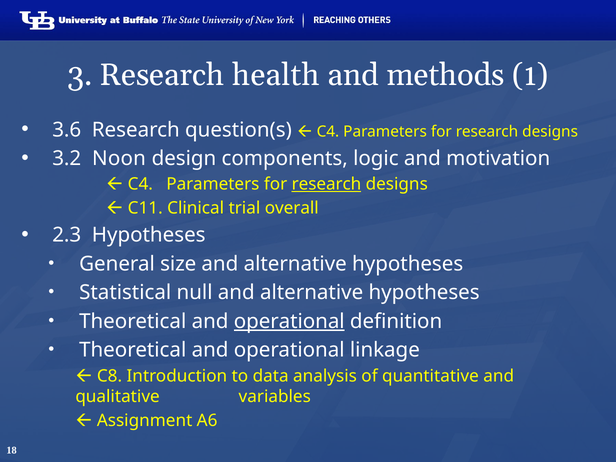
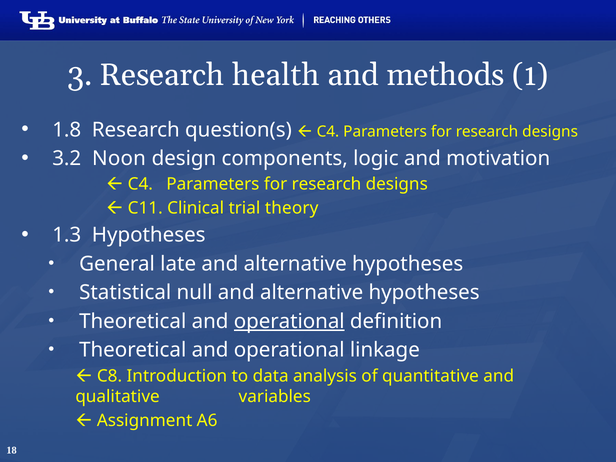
3.6: 3.6 -> 1.8
research at (326, 184) underline: present -> none
overall: overall -> theory
2.3: 2.3 -> 1.3
size: size -> late
